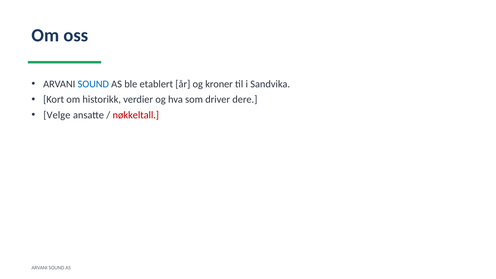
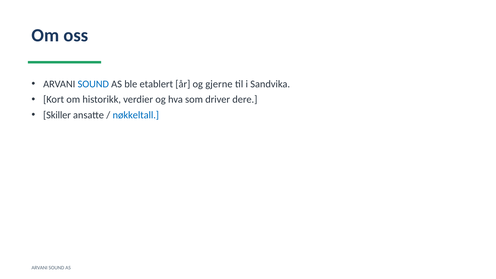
kroner: kroner -> gjerne
Velge: Velge -> Skiller
nøkkeltall colour: red -> blue
